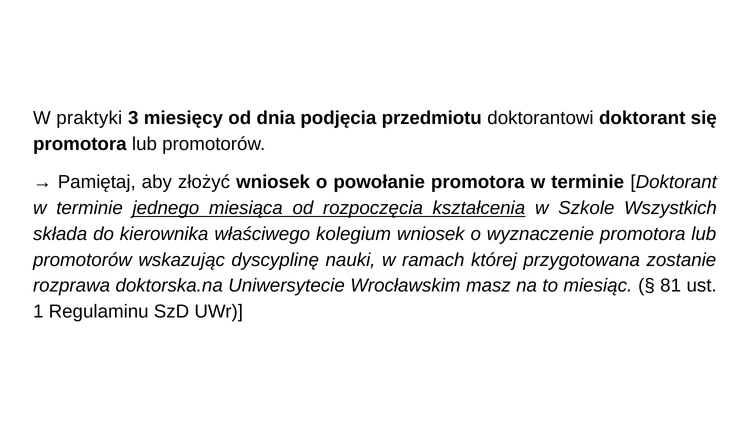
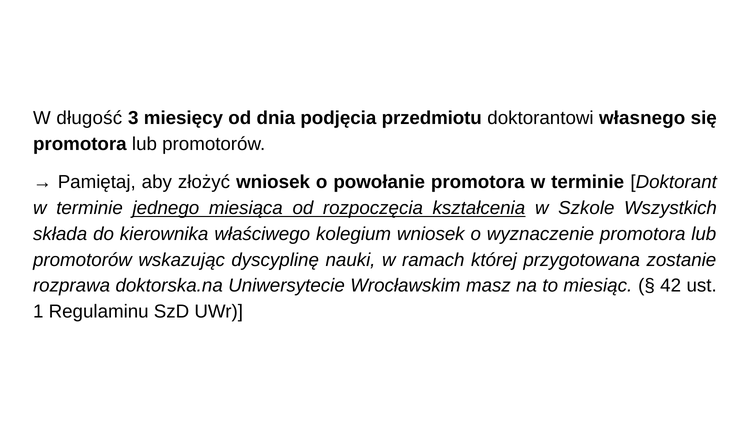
praktyki: praktyki -> długość
doktorantowi doktorant: doktorant -> własnego
81: 81 -> 42
